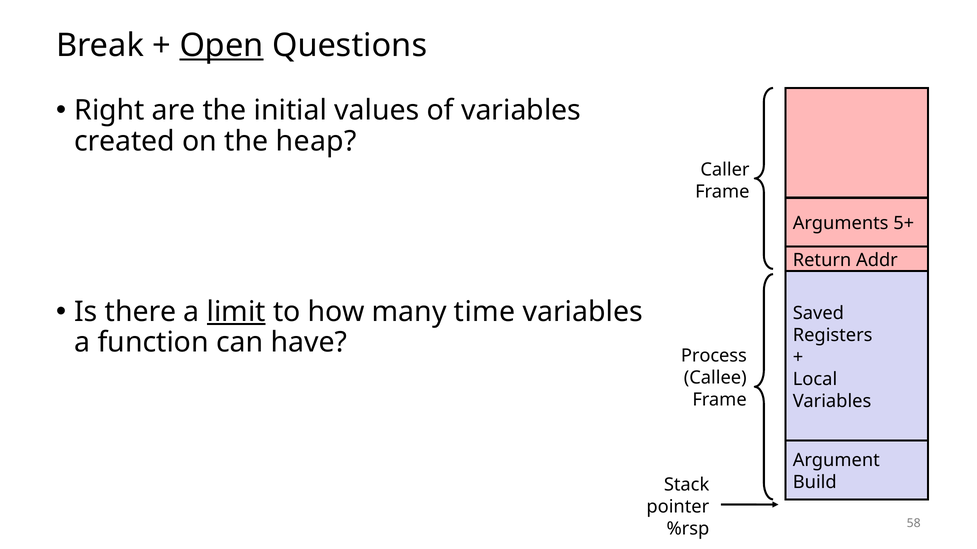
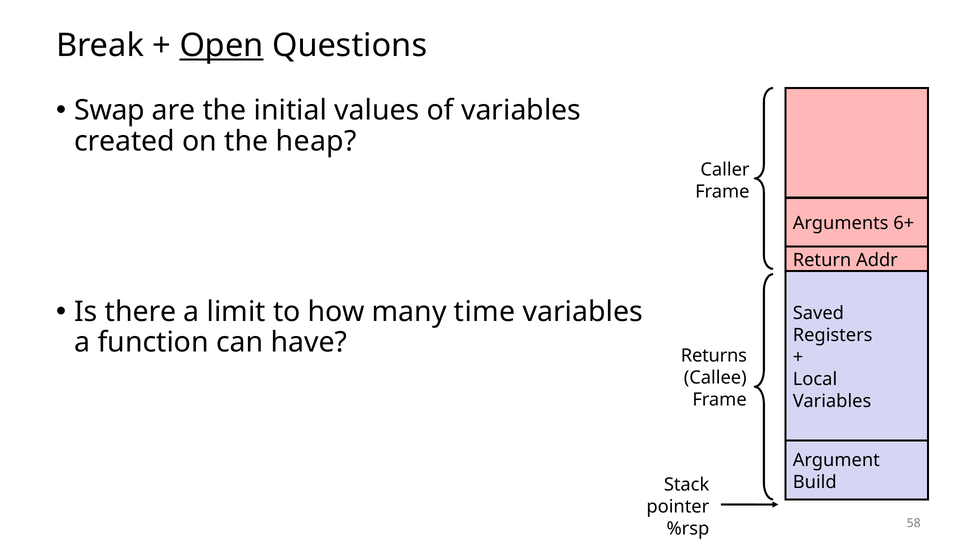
Right: Right -> Swap
5+: 5+ -> 6+
limit underline: present -> none
Process: Process -> Returns
